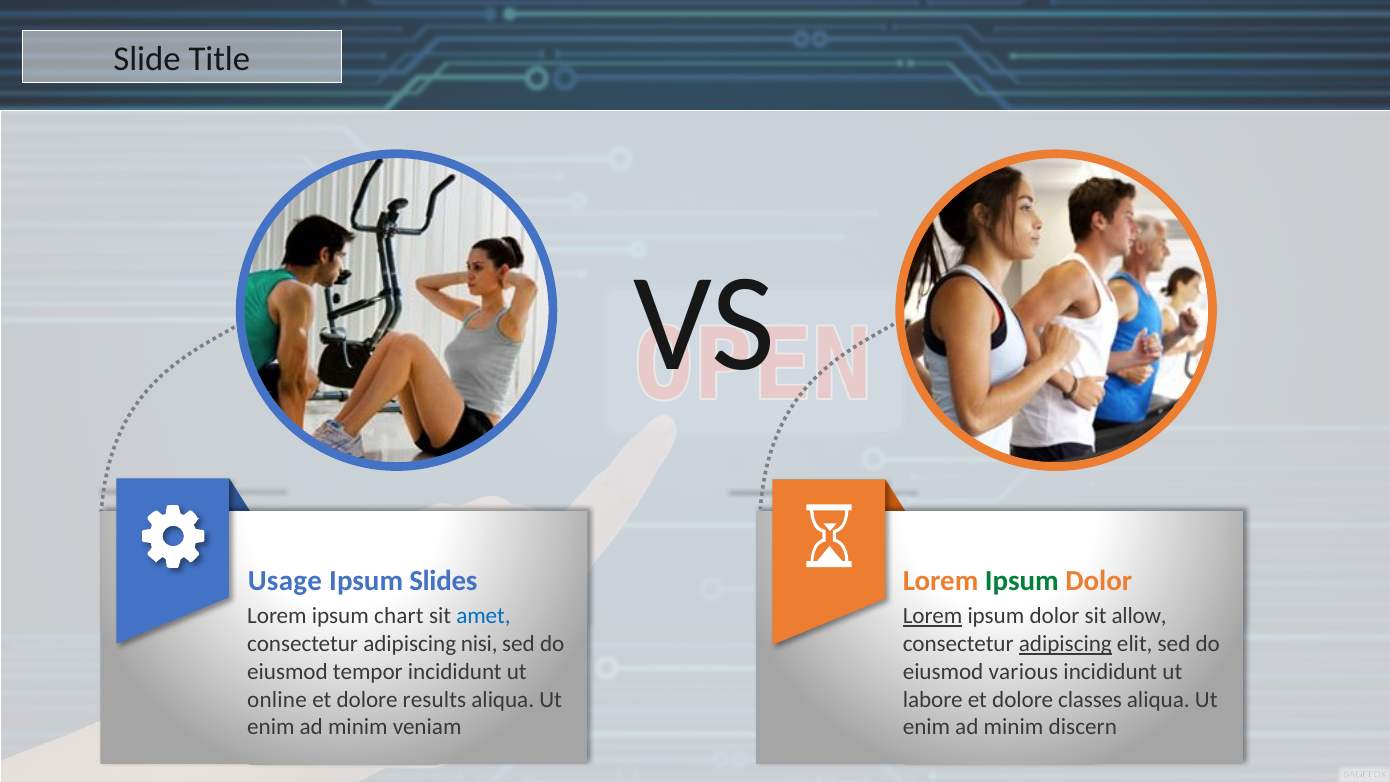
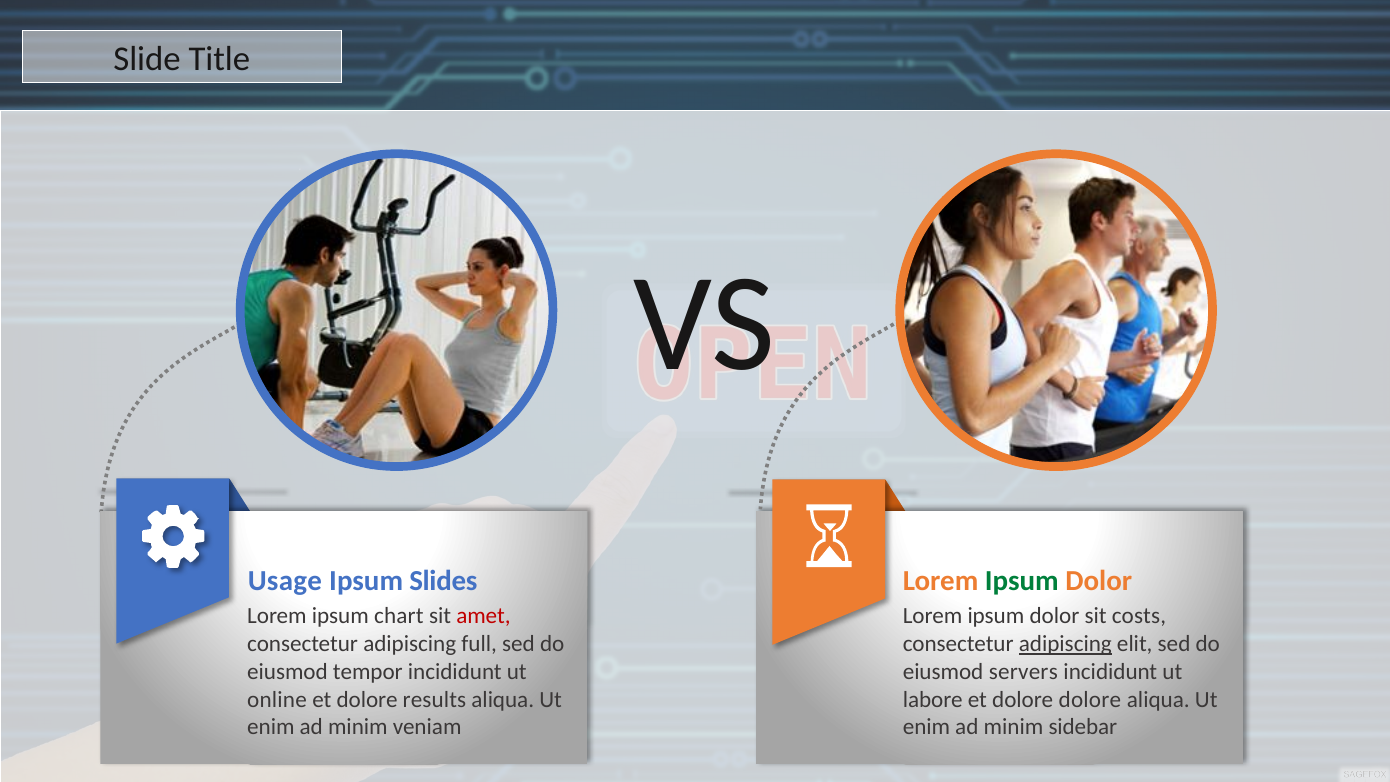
amet colour: blue -> red
Lorem at (933, 616) underline: present -> none
allow: allow -> costs
nisi: nisi -> full
various: various -> servers
dolore classes: classes -> dolore
discern: discern -> sidebar
